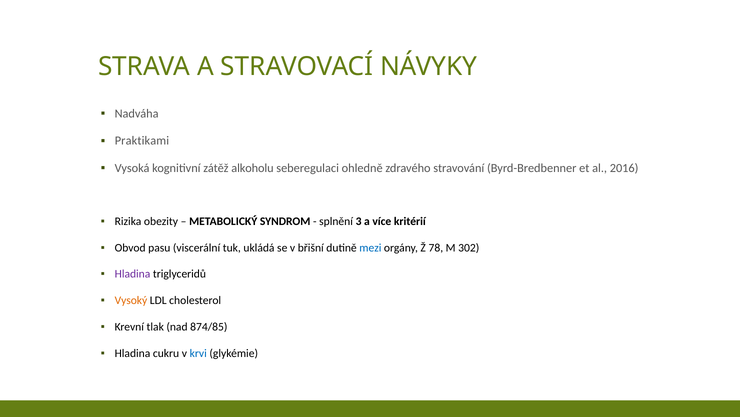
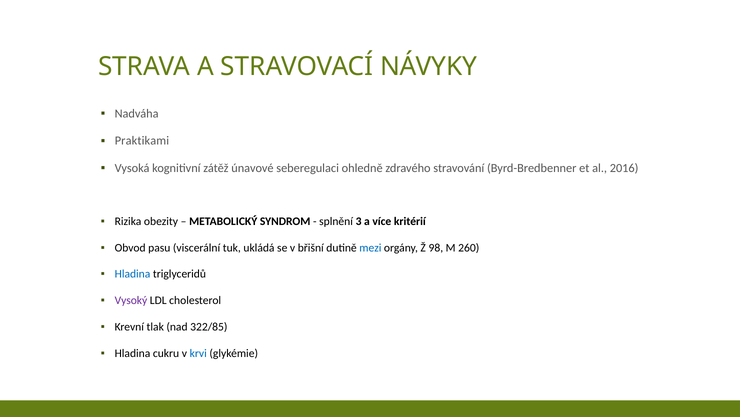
alkoholu: alkoholu -> únavové
78: 78 -> 98
302: 302 -> 260
Hladina at (133, 274) colour: purple -> blue
Vysoký colour: orange -> purple
874/85: 874/85 -> 322/85
